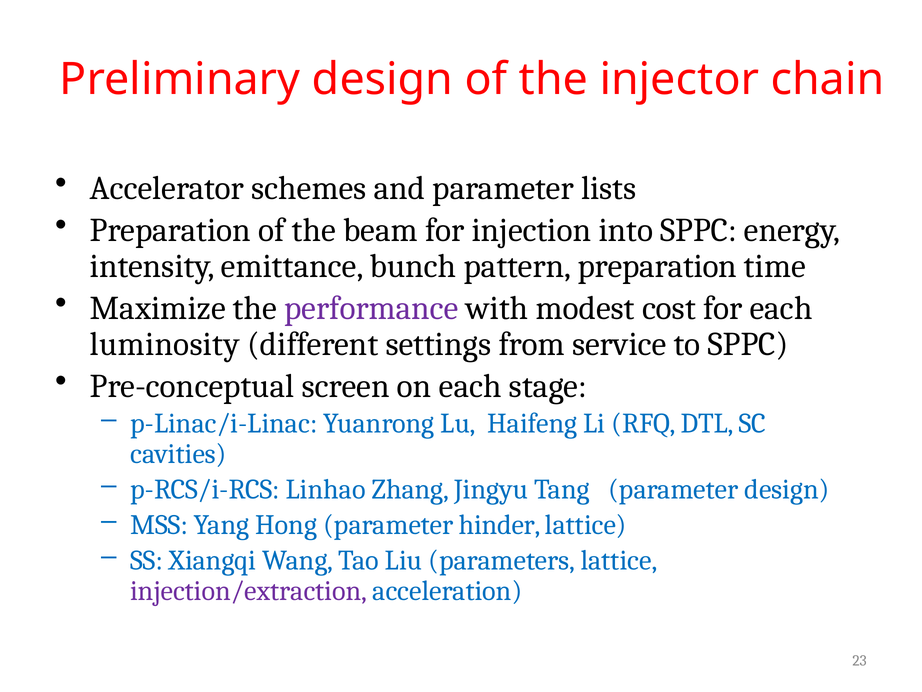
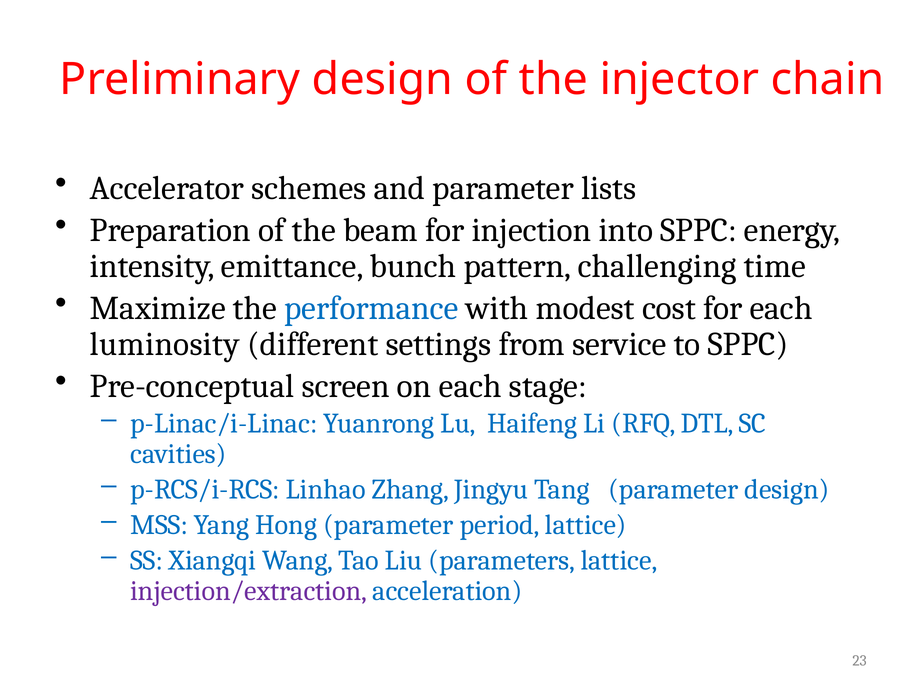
pattern preparation: preparation -> challenging
performance colour: purple -> blue
hinder: hinder -> period
